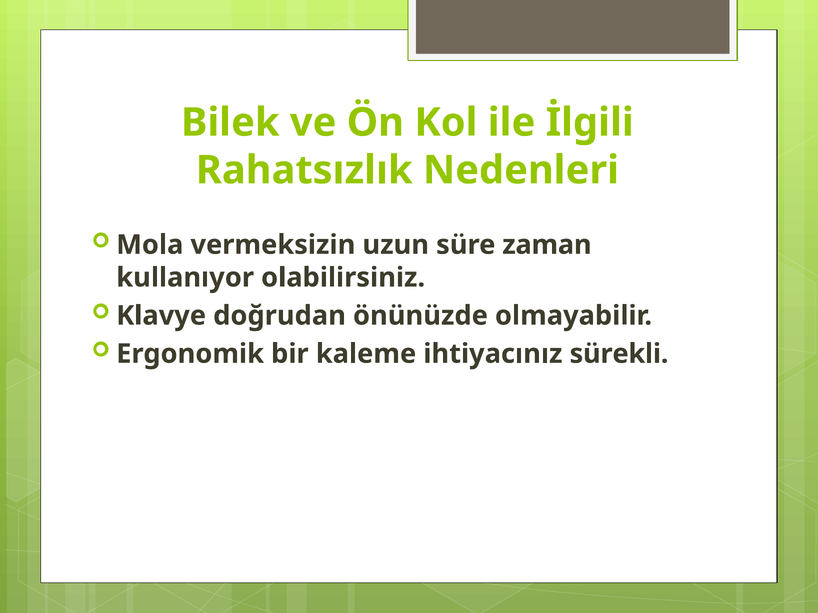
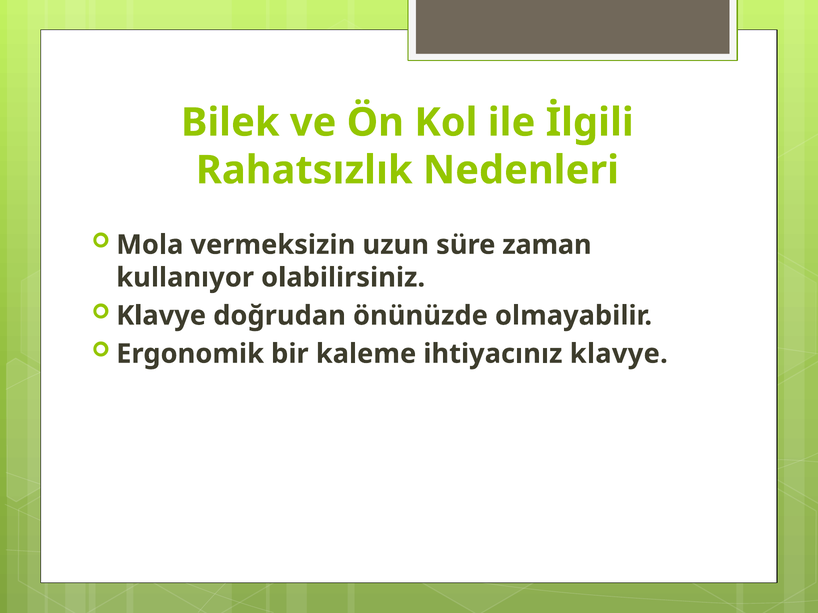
ihtiyacınız sürekli: sürekli -> klavye
